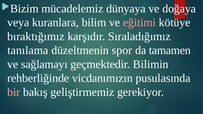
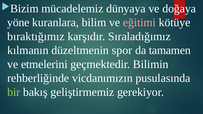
veya: veya -> yöne
tanılama: tanılama -> kılmanın
sağlamayı: sağlamayı -> etmelerini
bir colour: pink -> light green
